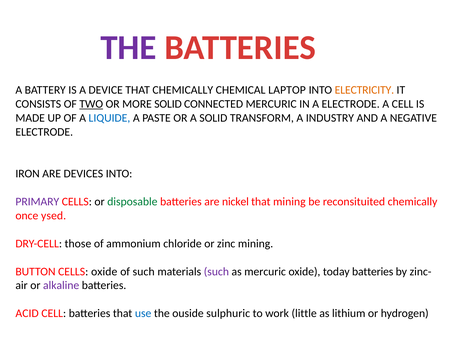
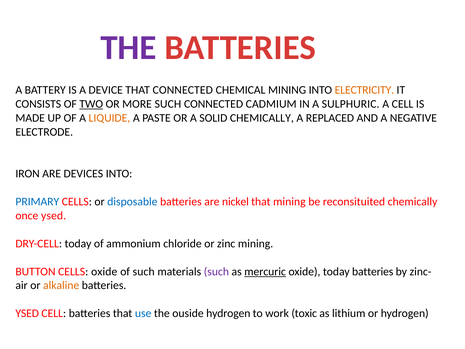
THAT CHEMICALLY: CHEMICALLY -> CONNECTED
CHEMICAL LAPTOP: LAPTOP -> MINING
MORE SOLID: SOLID -> SUCH
CONNECTED MERCURIC: MERCURIC -> CADMIUM
A ELECTRODE: ELECTRODE -> SULPHURIC
LIQUIDE colour: blue -> orange
SOLID TRANSFORM: TRANSFORM -> CHEMICALLY
INDUSTRY: INDUSTRY -> REPLACED
PRIMARY colour: purple -> blue
disposable colour: green -> blue
DRY-CELL those: those -> today
mercuric at (265, 271) underline: none -> present
alkaline colour: purple -> orange
ACID at (27, 313): ACID -> YSED
ouside sulphuric: sulphuric -> hydrogen
little: little -> toxic
